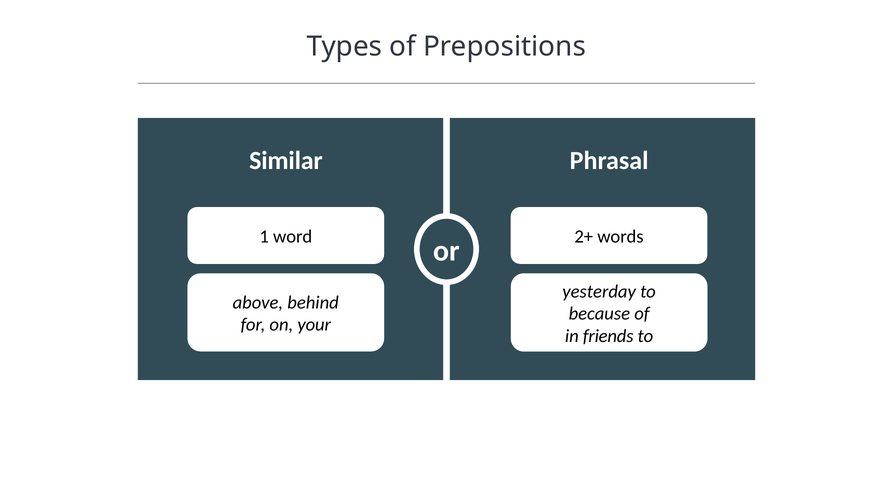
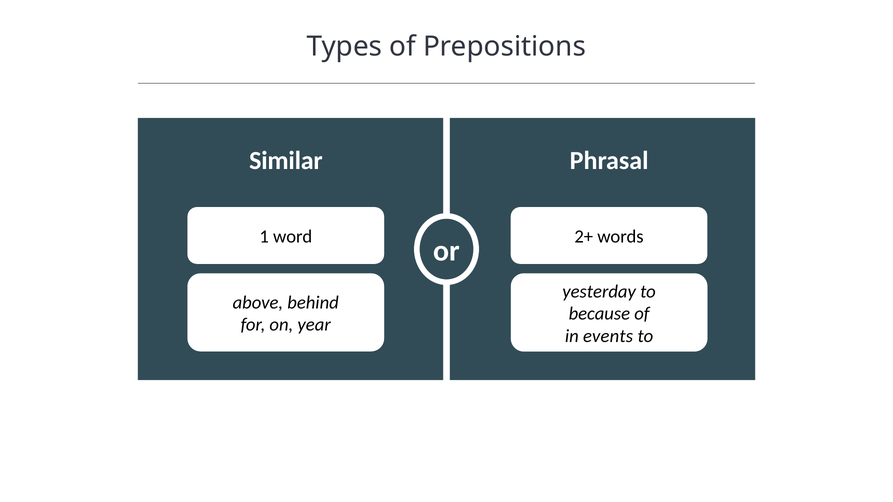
your: your -> year
friends: friends -> events
